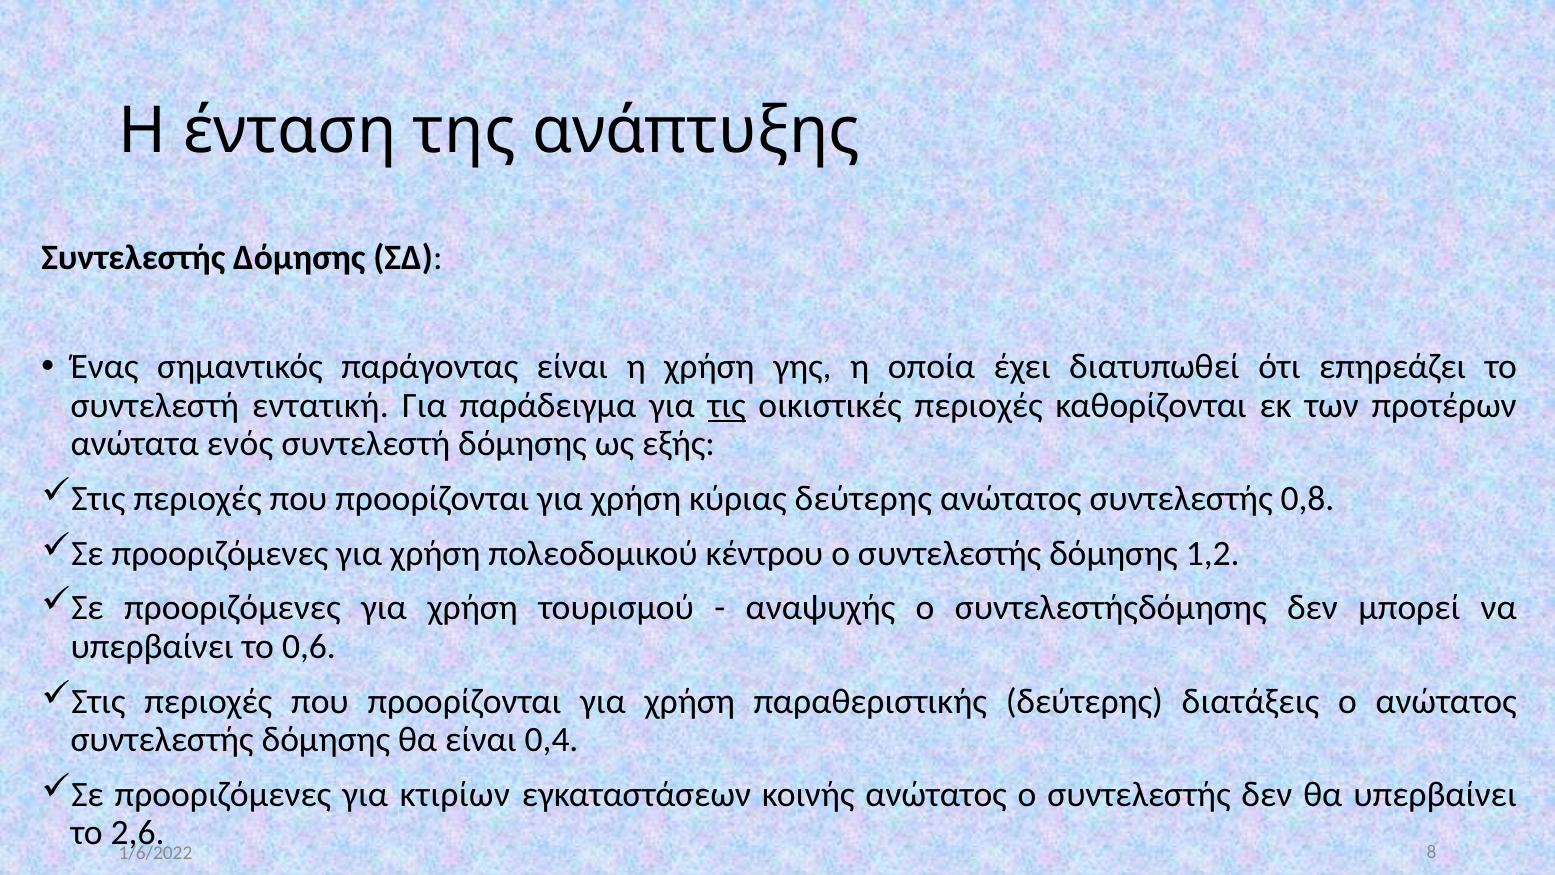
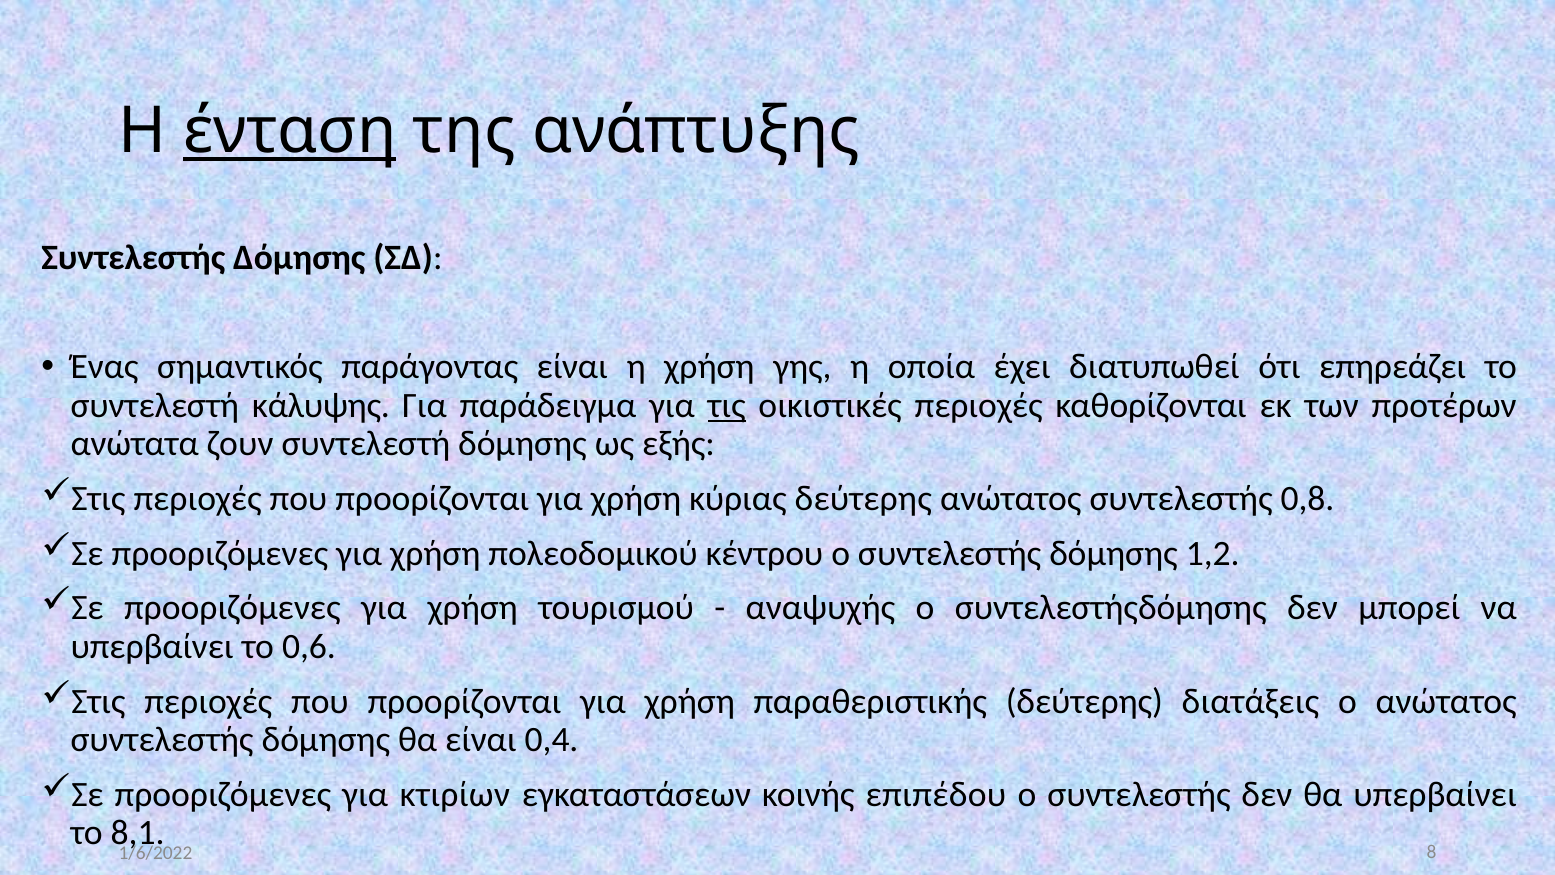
ένταση underline: none -> present
εντατική: εντατική -> κάλυψης
ενός: ενός -> ζουν
κοινής ανώτατος: ανώτατος -> επιπέδου
2,6: 2,6 -> 8,1
